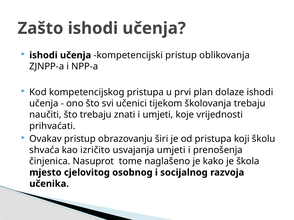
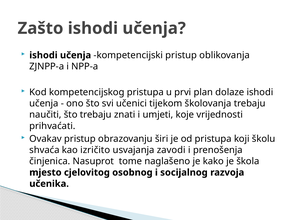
usvajanja umjeti: umjeti -> zavodi
